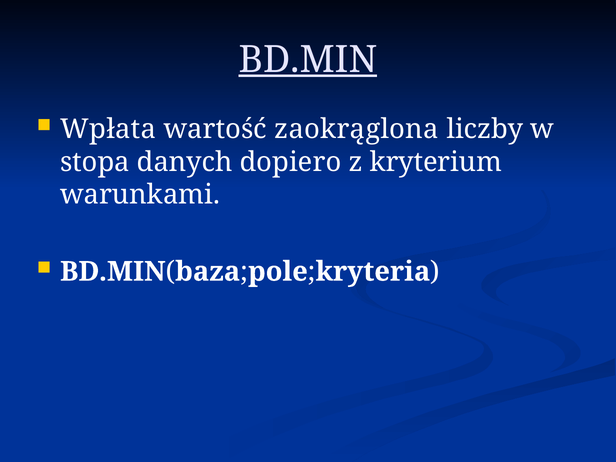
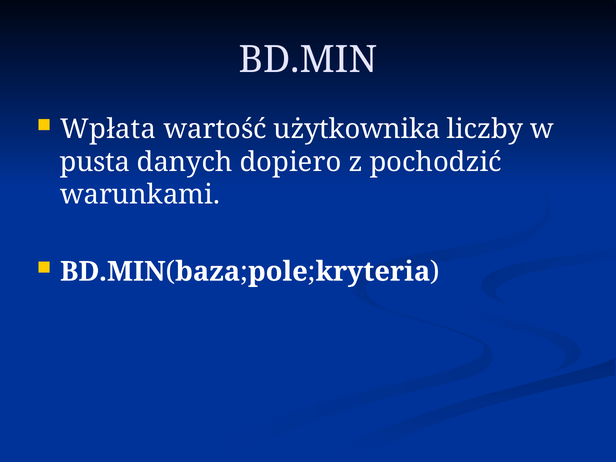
BD.MIN underline: present -> none
zaokrąglona: zaokrąglona -> użytkownika
stopa: stopa -> pusta
kryterium: kryterium -> pochodzić
